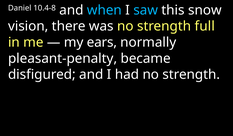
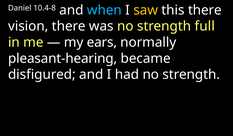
saw colour: light blue -> yellow
this snow: snow -> there
pleasant-penalty: pleasant-penalty -> pleasant-hearing
